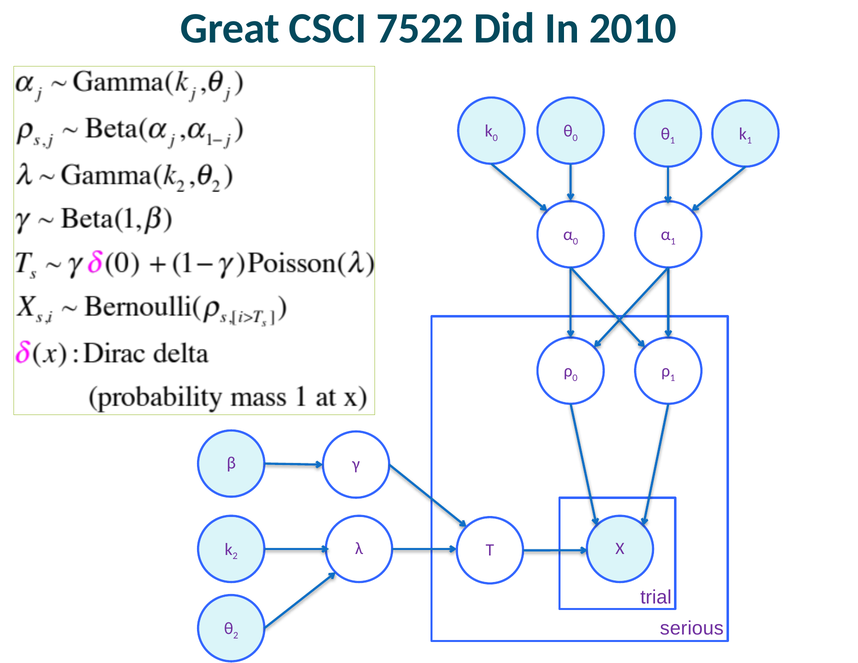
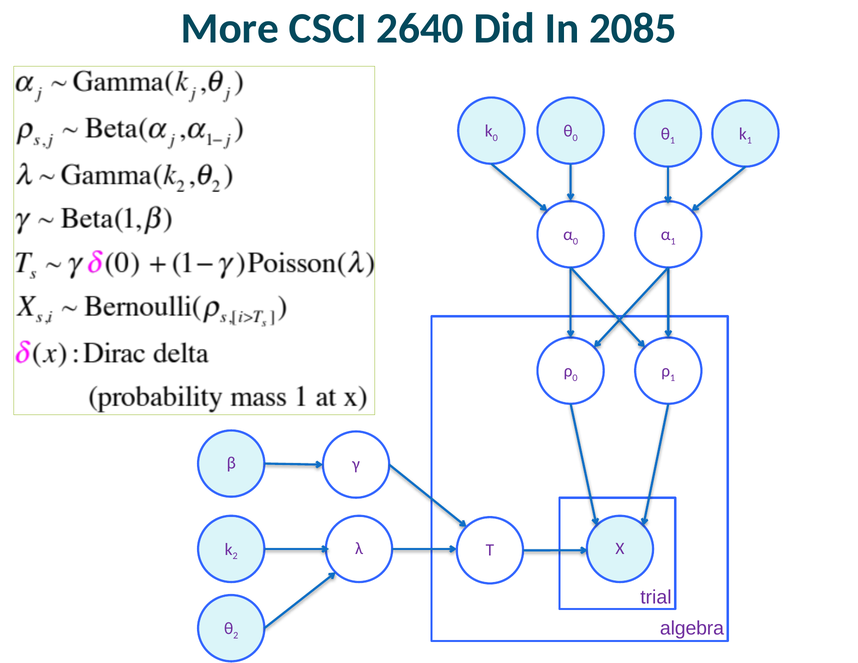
Great: Great -> More
7522: 7522 -> 2640
2010: 2010 -> 2085
serious: serious -> algebra
